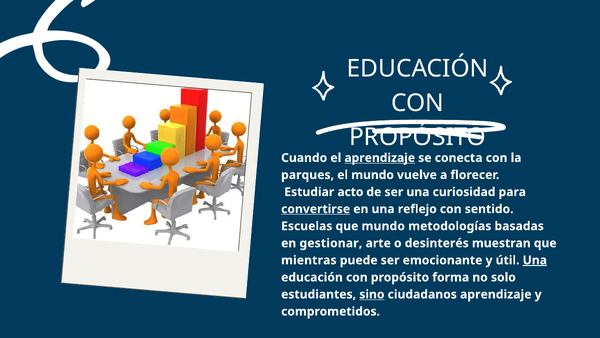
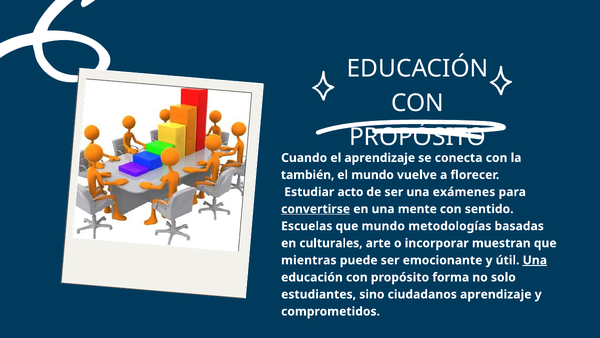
aprendizaje at (380, 158) underline: present -> none
parques: parques -> también
curiosidad: curiosidad -> exámenes
reflejo: reflejo -> mente
gestionar: gestionar -> culturales
desinterés: desinterés -> incorporar
sino underline: present -> none
